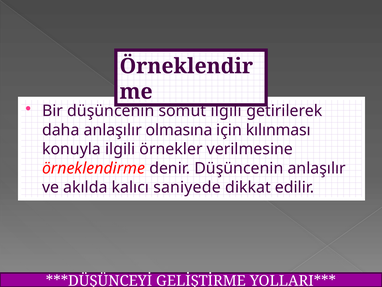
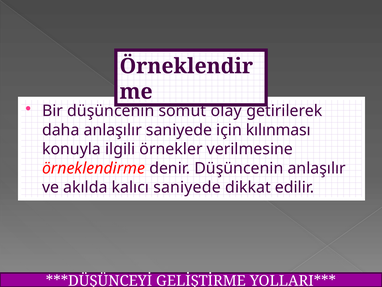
somut ilgili: ilgili -> olay
anlaşılır olmasına: olmasına -> saniyede
